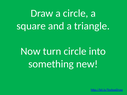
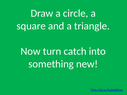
turn circle: circle -> catch
